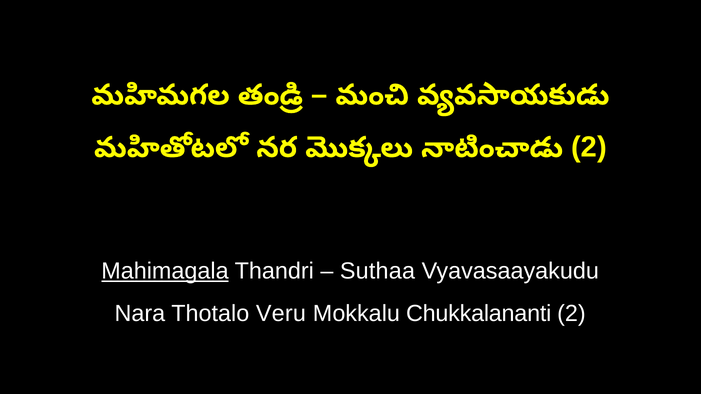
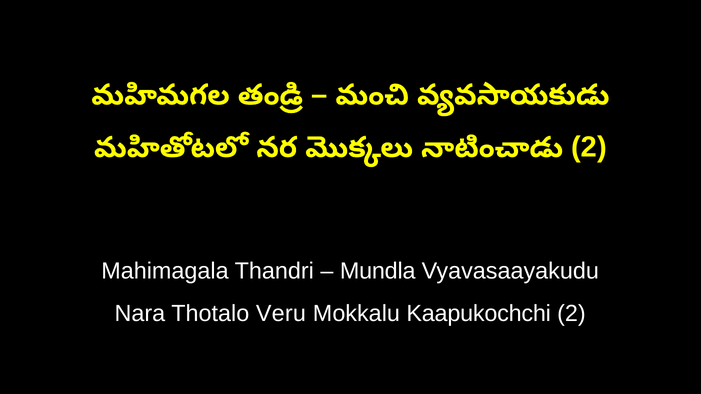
Mahimagala underline: present -> none
Suthaa: Suthaa -> Mundla
Chukkalananti: Chukkalananti -> Kaapukochchi
